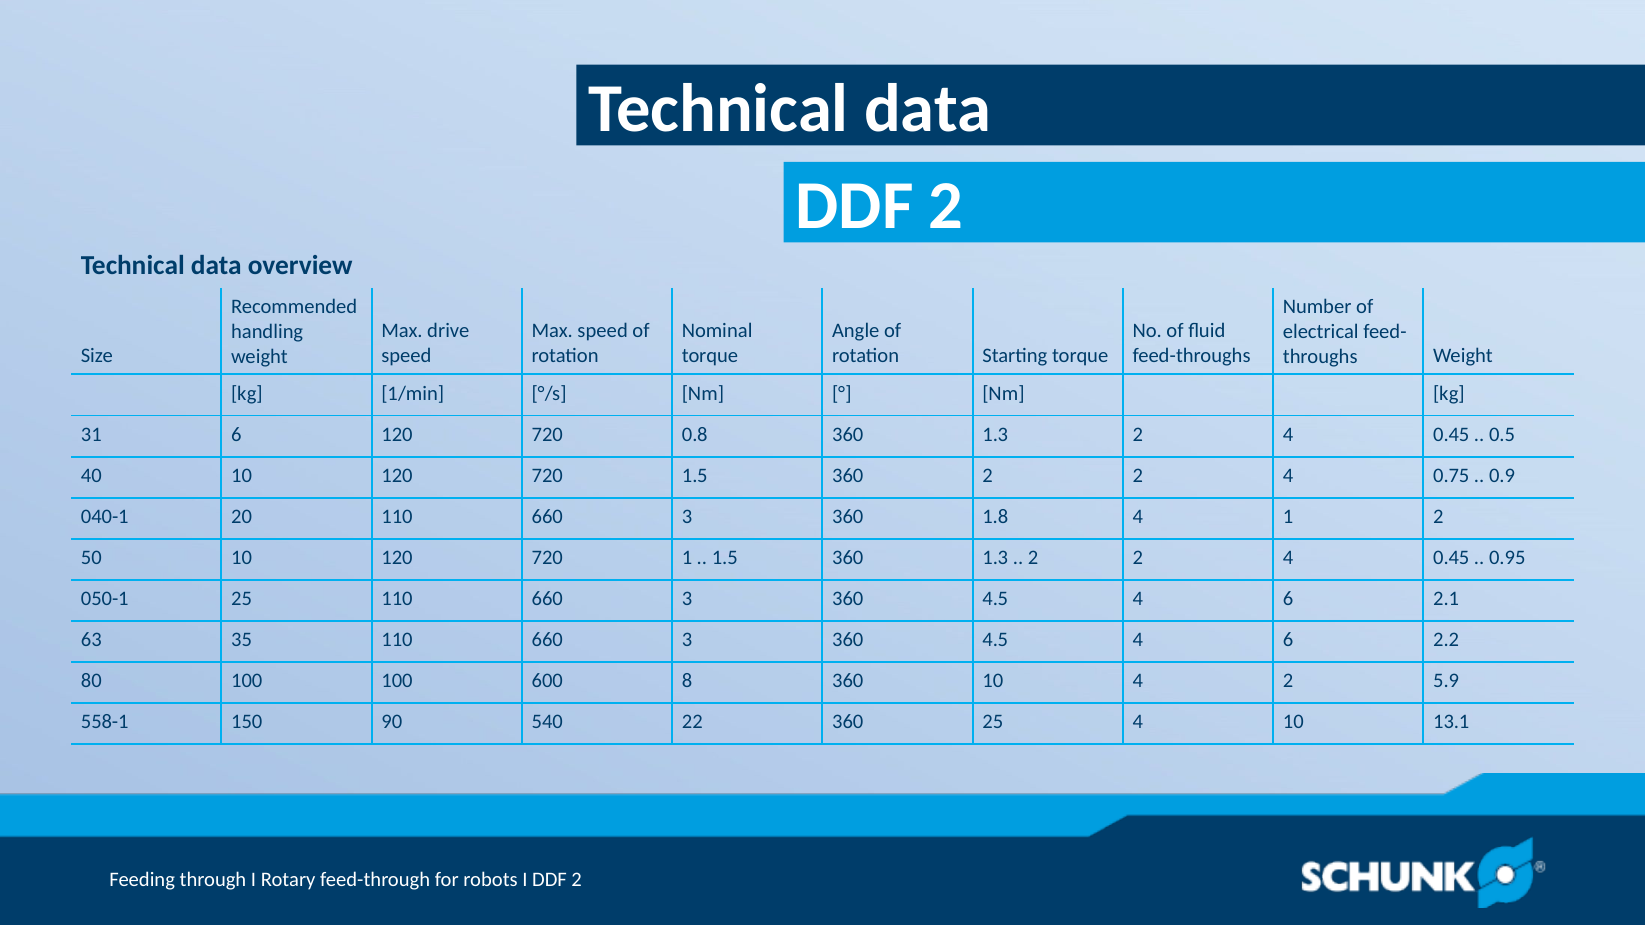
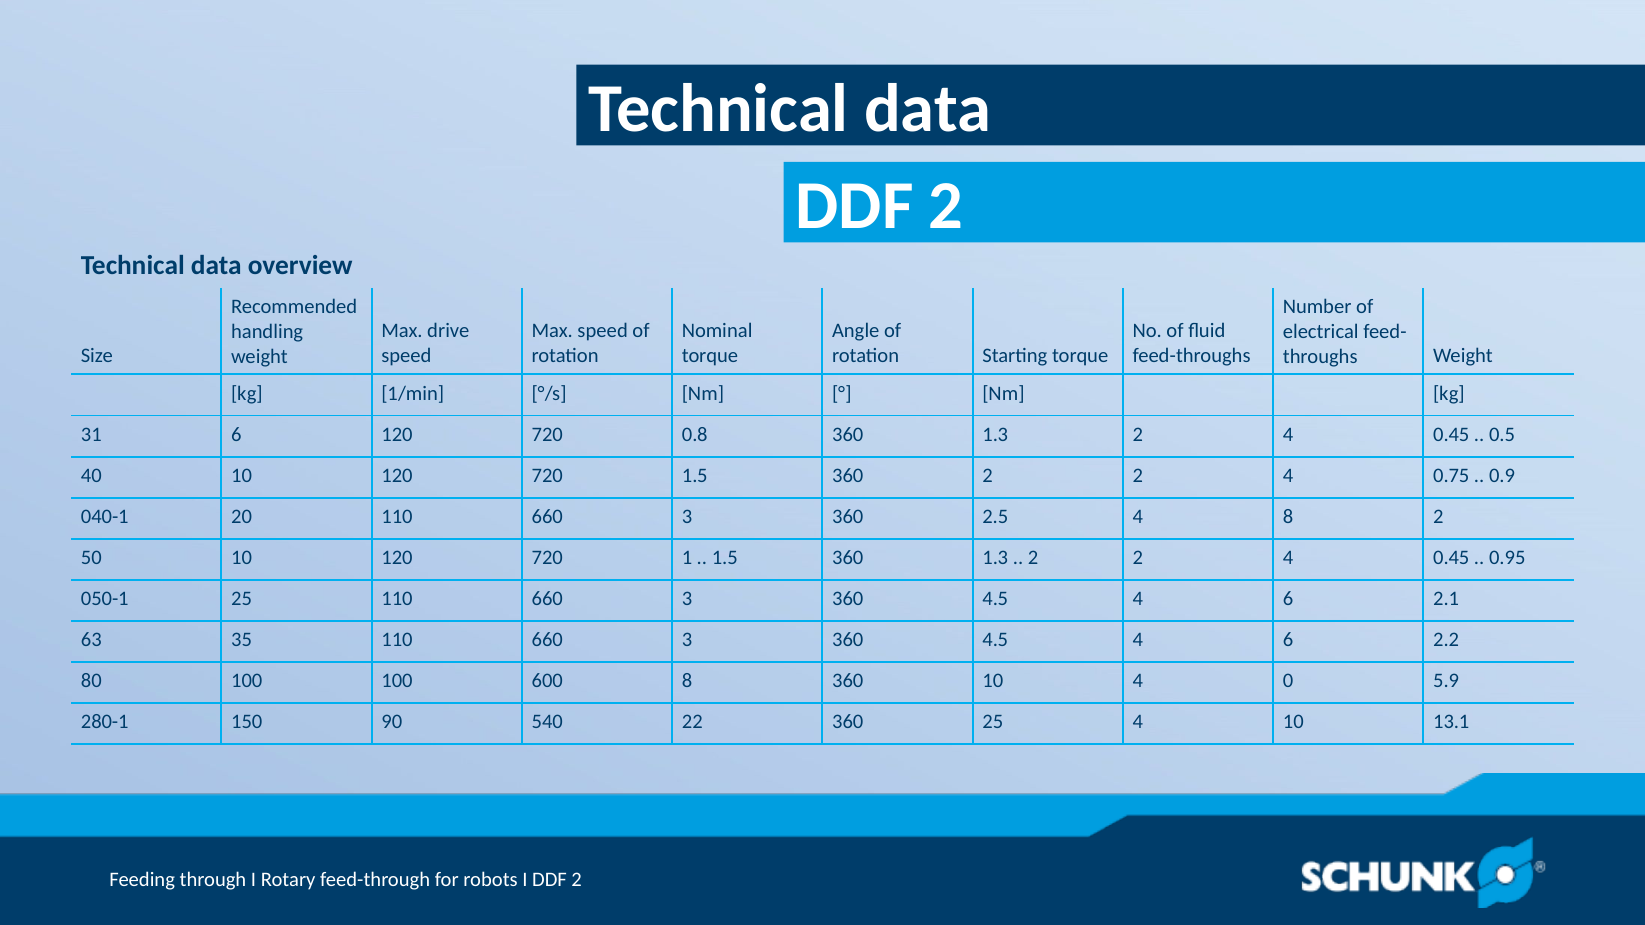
1.8: 1.8 -> 2.5
4 1: 1 -> 8
4 2: 2 -> 0
558-1: 558-1 -> 280-1
